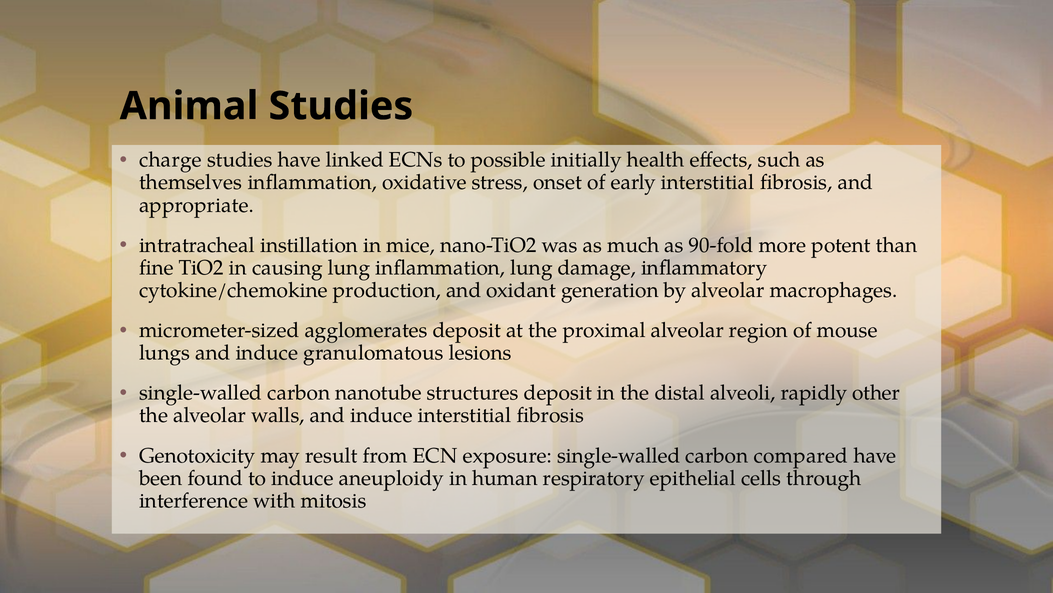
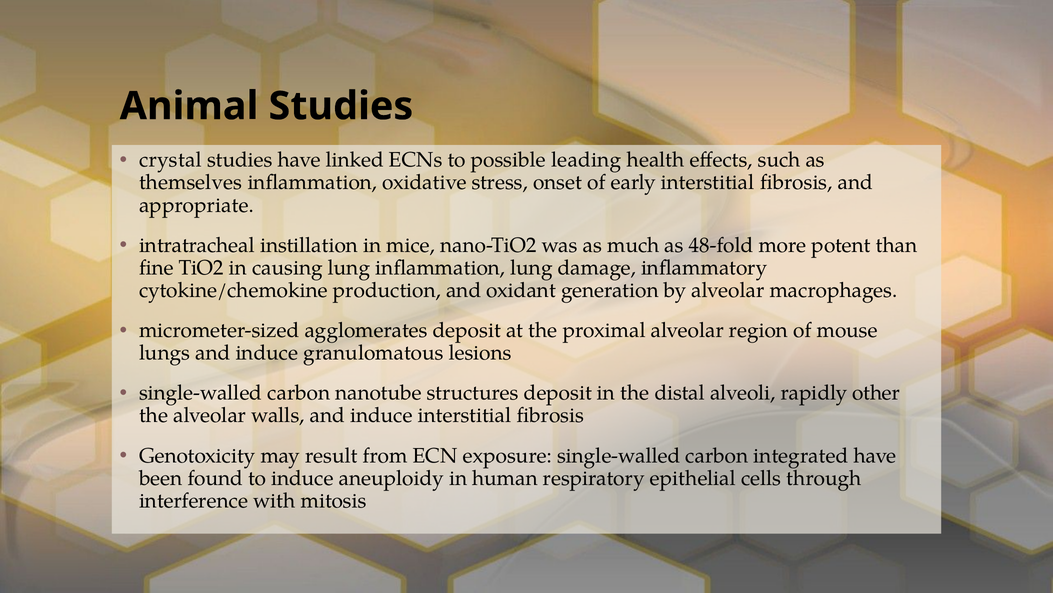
charge: charge -> crystal
initially: initially -> leading
90-fold: 90-fold -> 48-fold
compared: compared -> integrated
